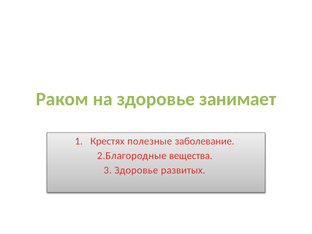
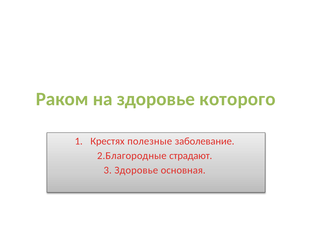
занимает: занимает -> которого
вещества: вещества -> страдают
развитых: развитых -> основная
